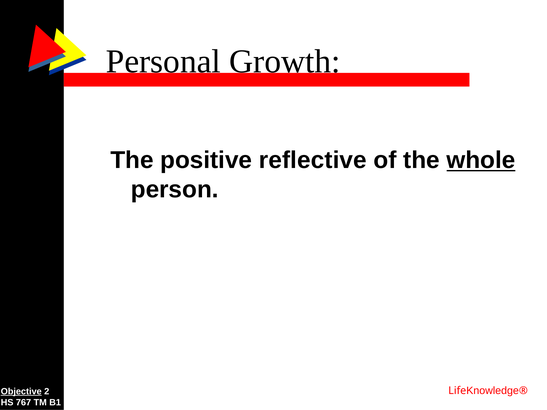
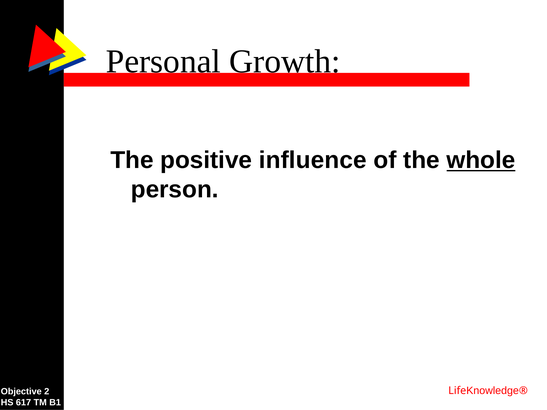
reflective: reflective -> influence
Objective underline: present -> none
767: 767 -> 617
